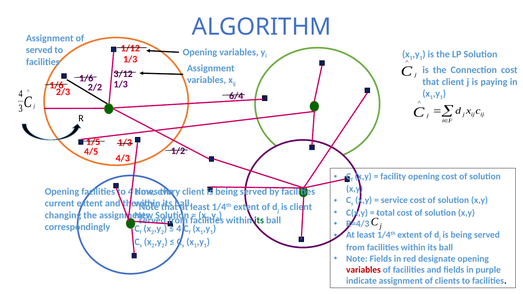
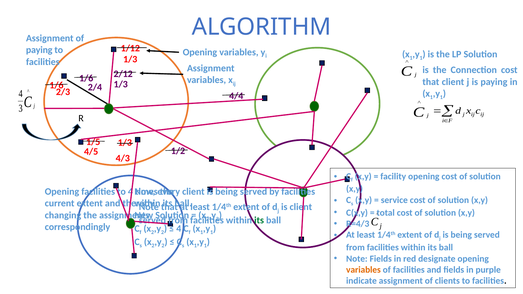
served at (39, 50): served -> paying
3/12: 3/12 -> 2/12
2/2: 2/2 -> 2/4
6/4: 6/4 -> 4/4
variables at (363, 270) colour: red -> orange
